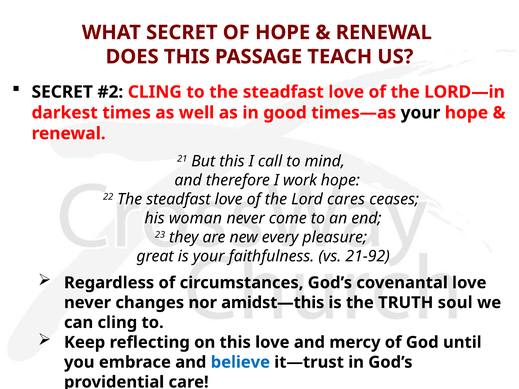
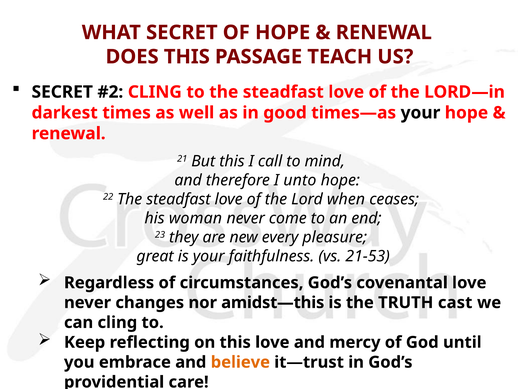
work: work -> unto
cares: cares -> when
21-92: 21-92 -> 21-53
soul: soul -> cast
believe colour: blue -> orange
